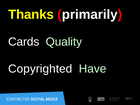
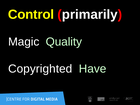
Thanks: Thanks -> Control
Cards: Cards -> Magic
